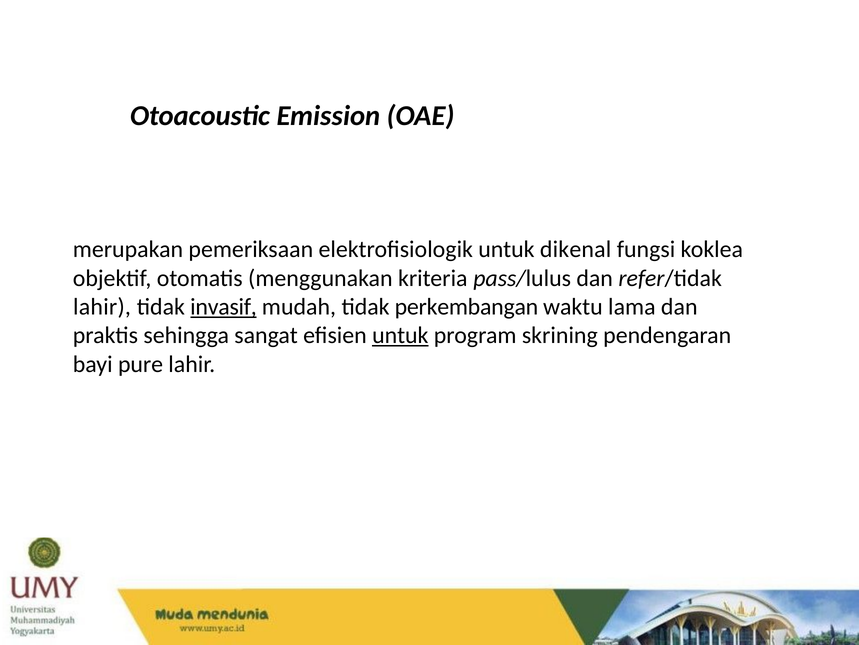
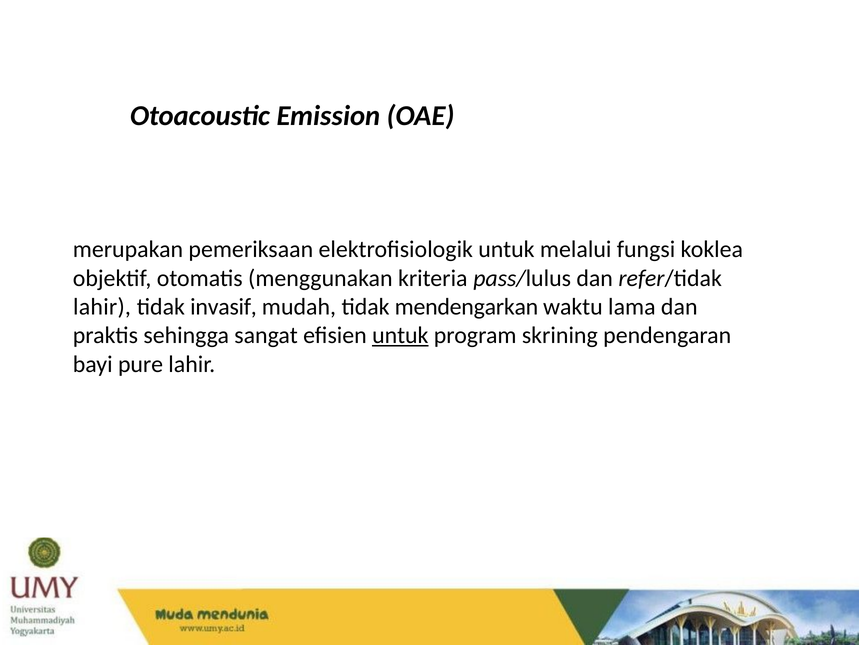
dikenal: dikenal -> melalui
invasif underline: present -> none
perkembangan: perkembangan -> mendengarkan
